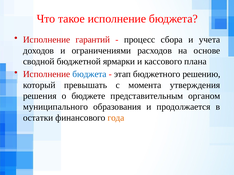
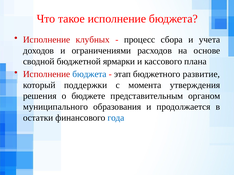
гарантий: гарантий -> клубных
решению: решению -> развитие
превышать: превышать -> поддержки
года colour: orange -> blue
